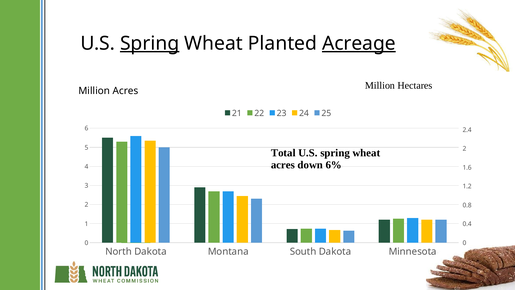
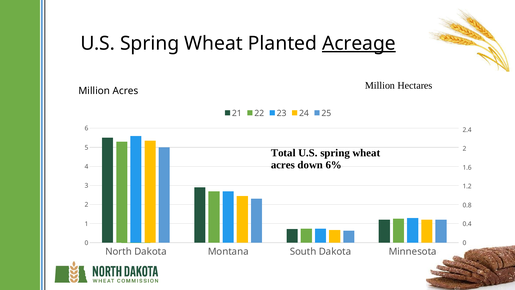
Spring at (150, 43) underline: present -> none
